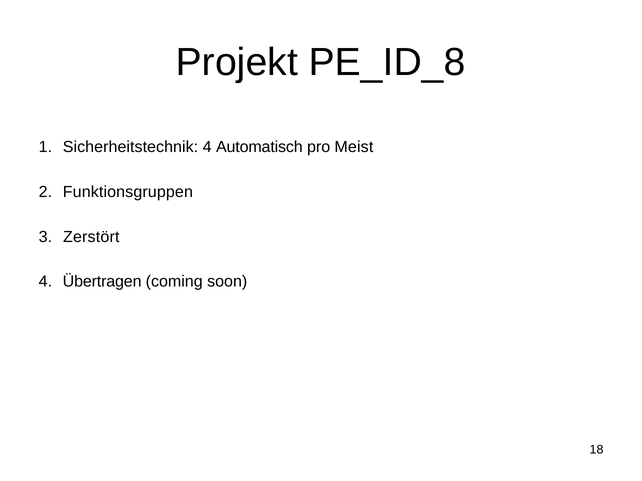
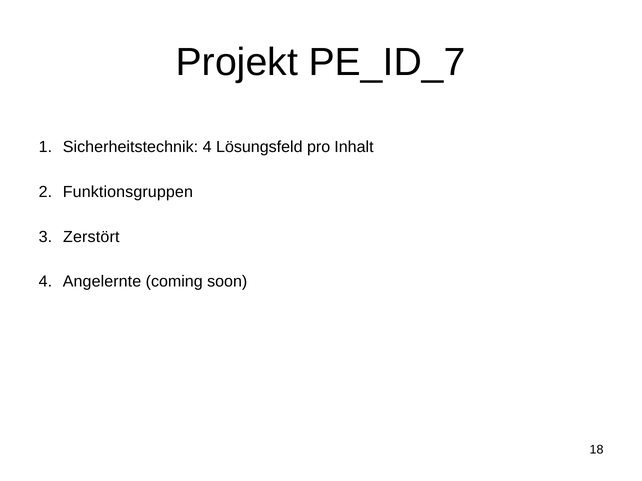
PE_ID_8: PE_ID_8 -> PE_ID_7
Automatisch: Automatisch -> Lösungsfeld
Meist: Meist -> Inhalt
Übertragen: Übertragen -> Angelernte
